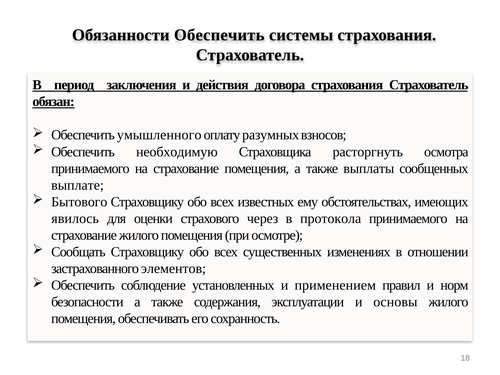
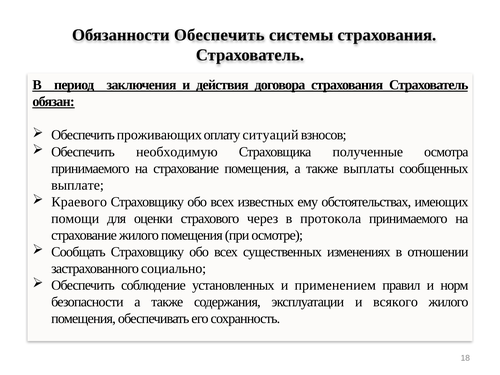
умышленного: умышленного -> проживающих
разумных: разумных -> ситуаций
расторгнуть: расторгнуть -> полученные
Бытового: Бытового -> Краевого
явилось: явилось -> помощи
элементов: элементов -> социально
основы: основы -> всякого
